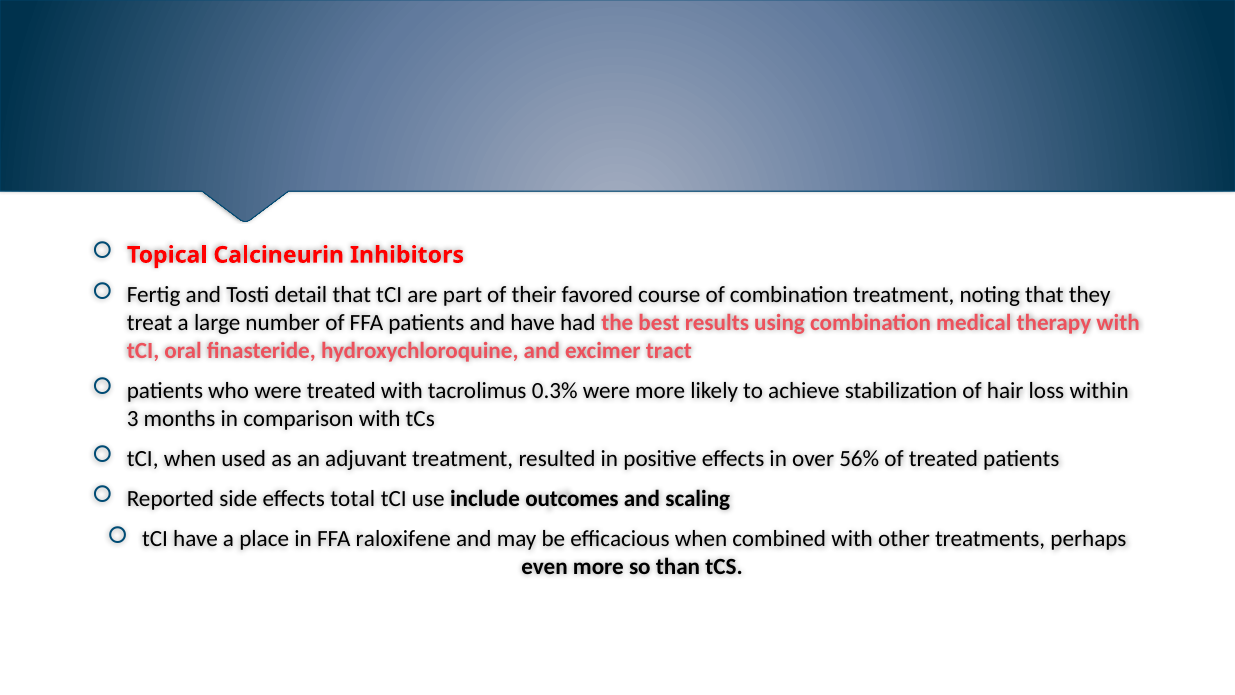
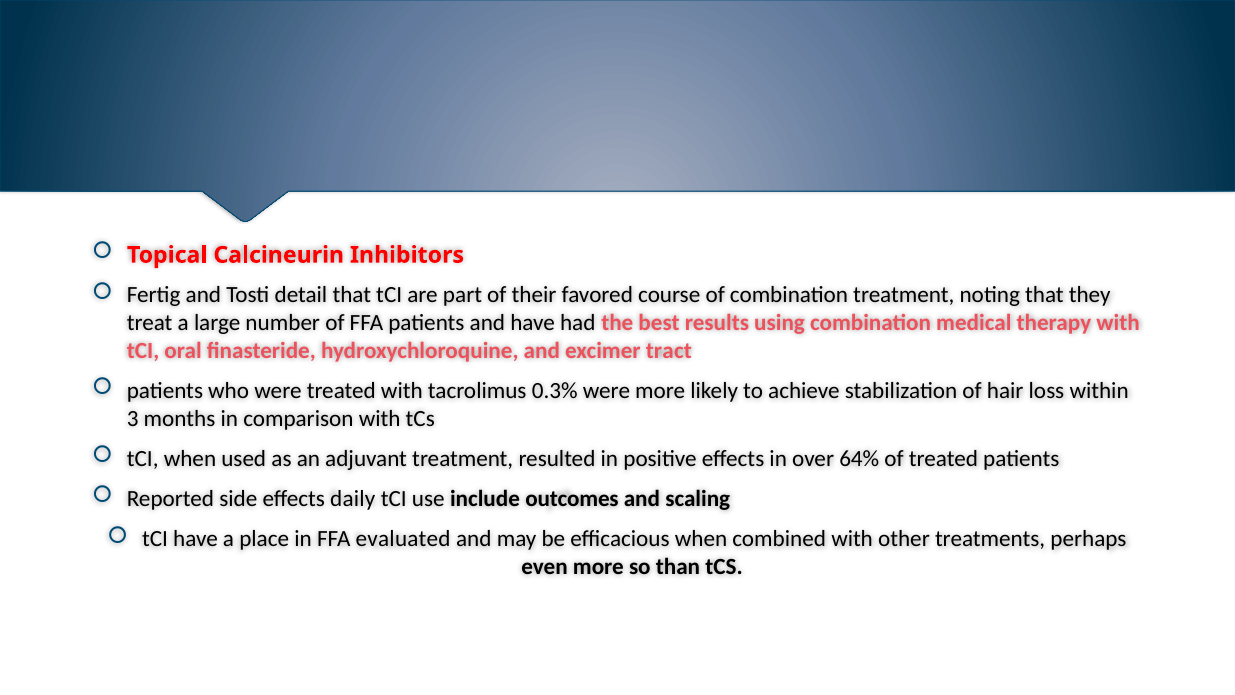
56%: 56% -> 64%
total: total -> daily
raloxifene: raloxifene -> evaluated
